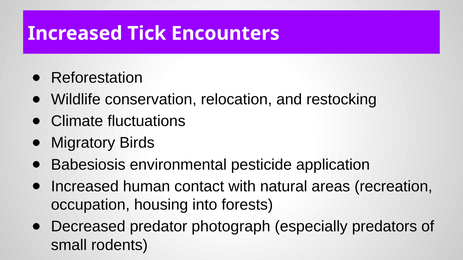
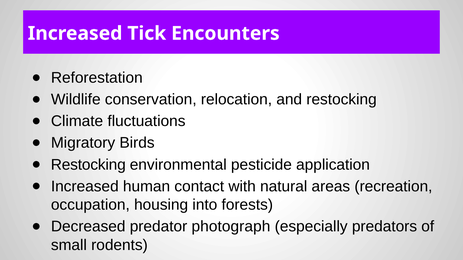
Babesiosis at (88, 165): Babesiosis -> Restocking
